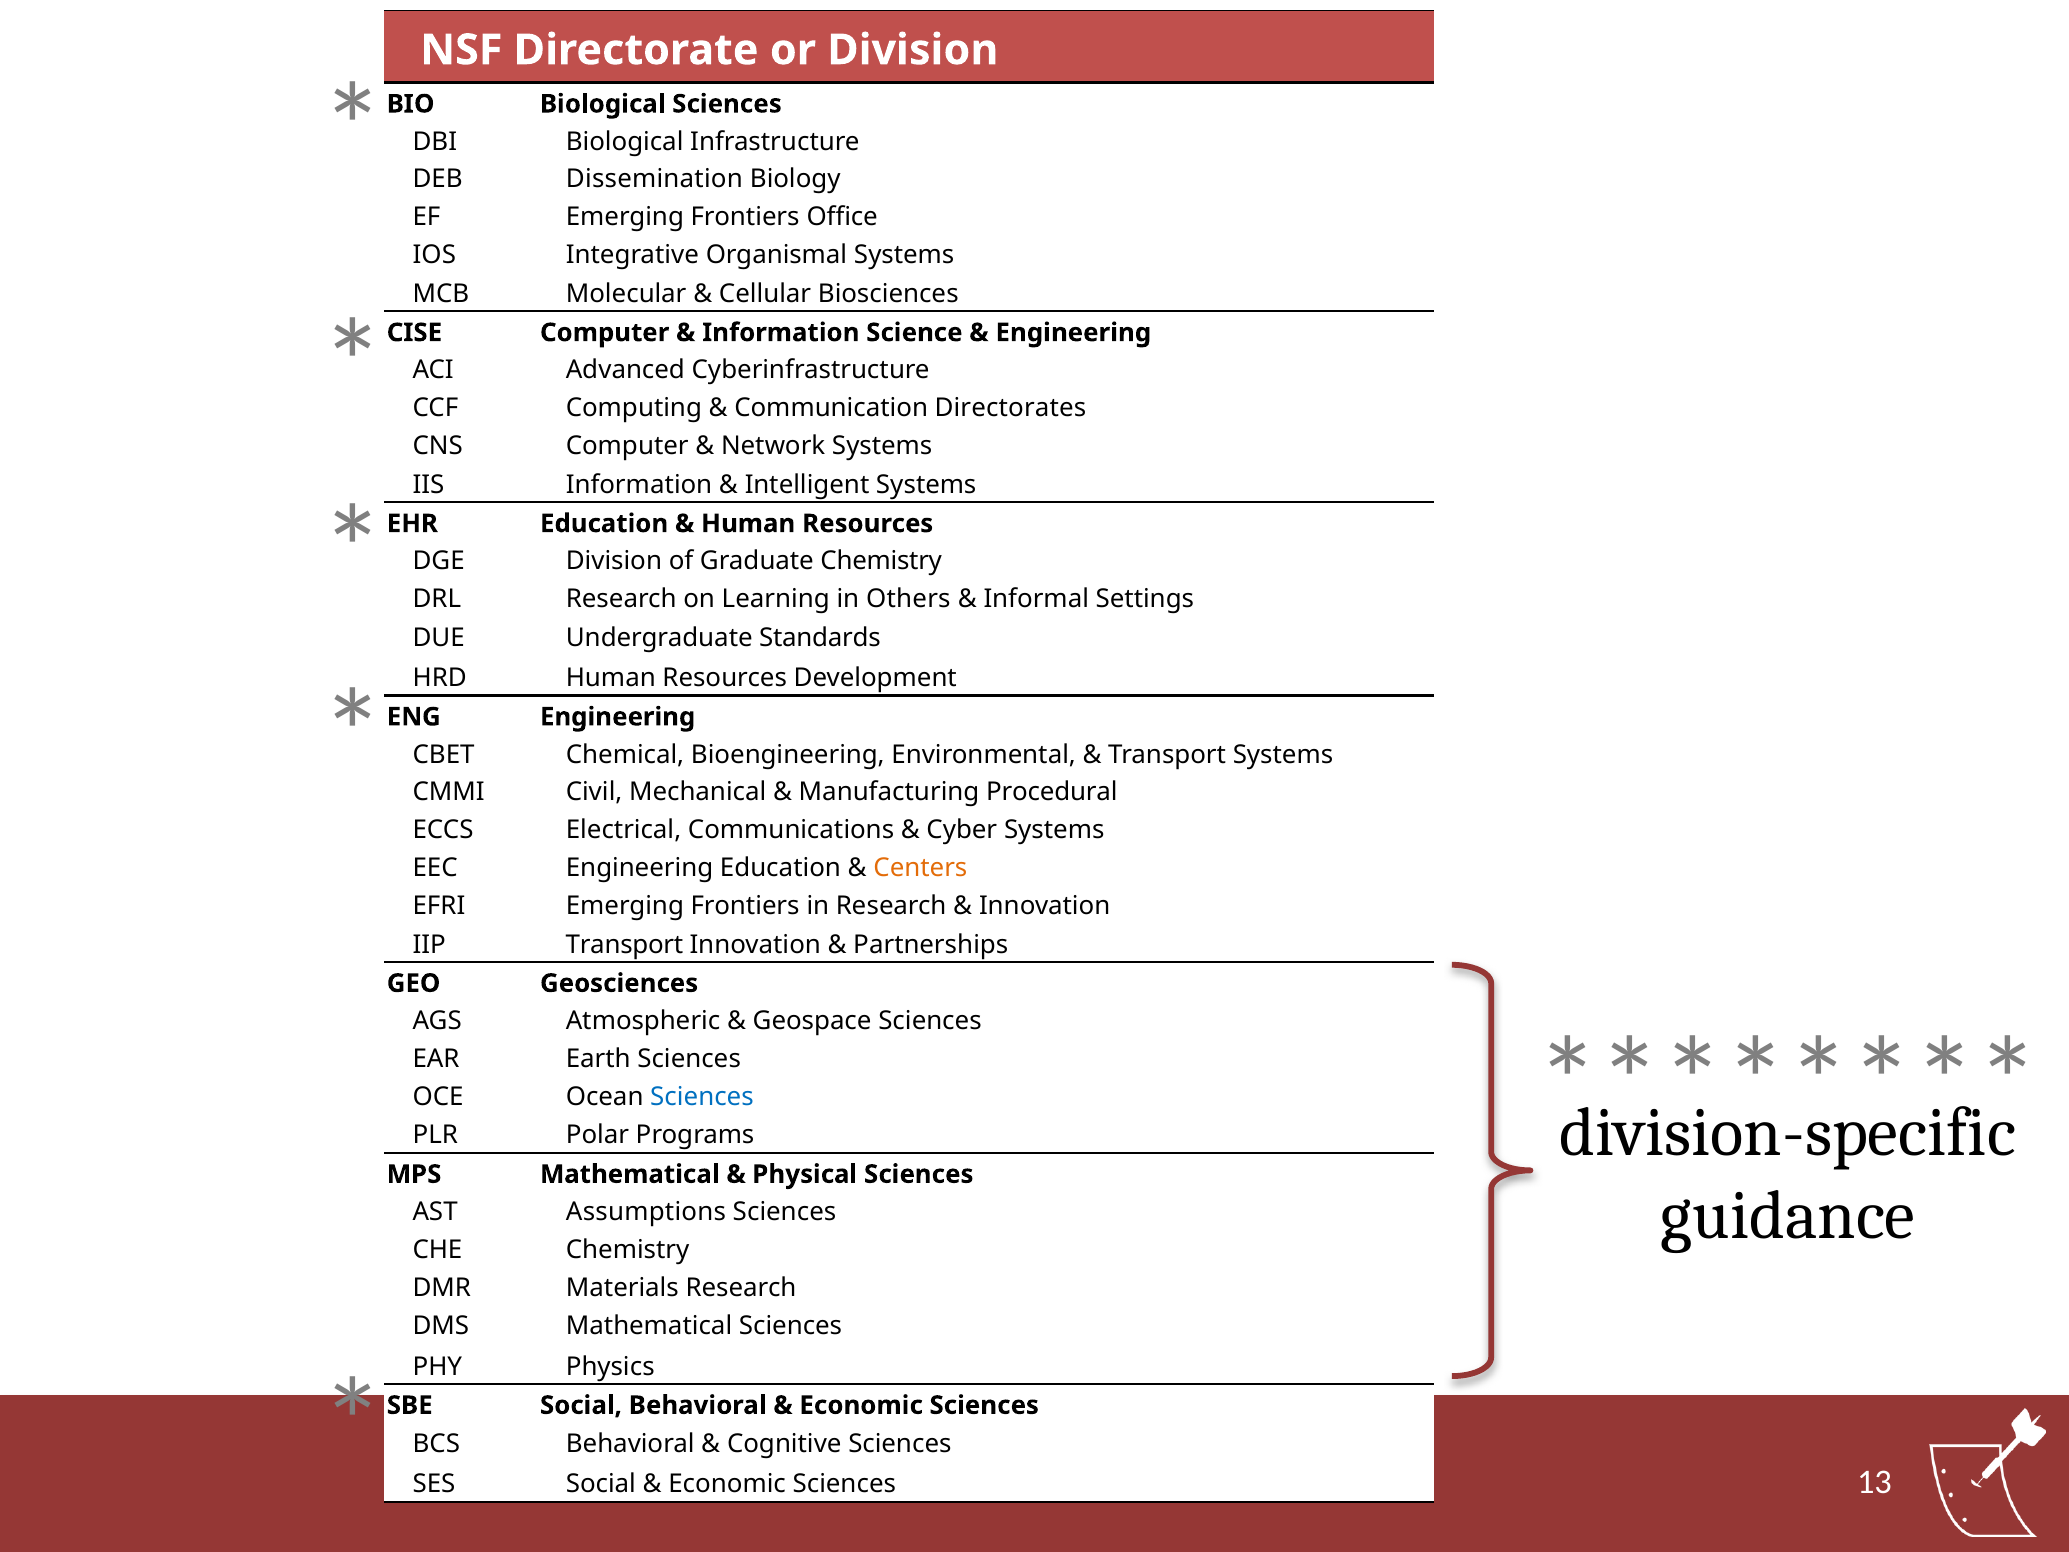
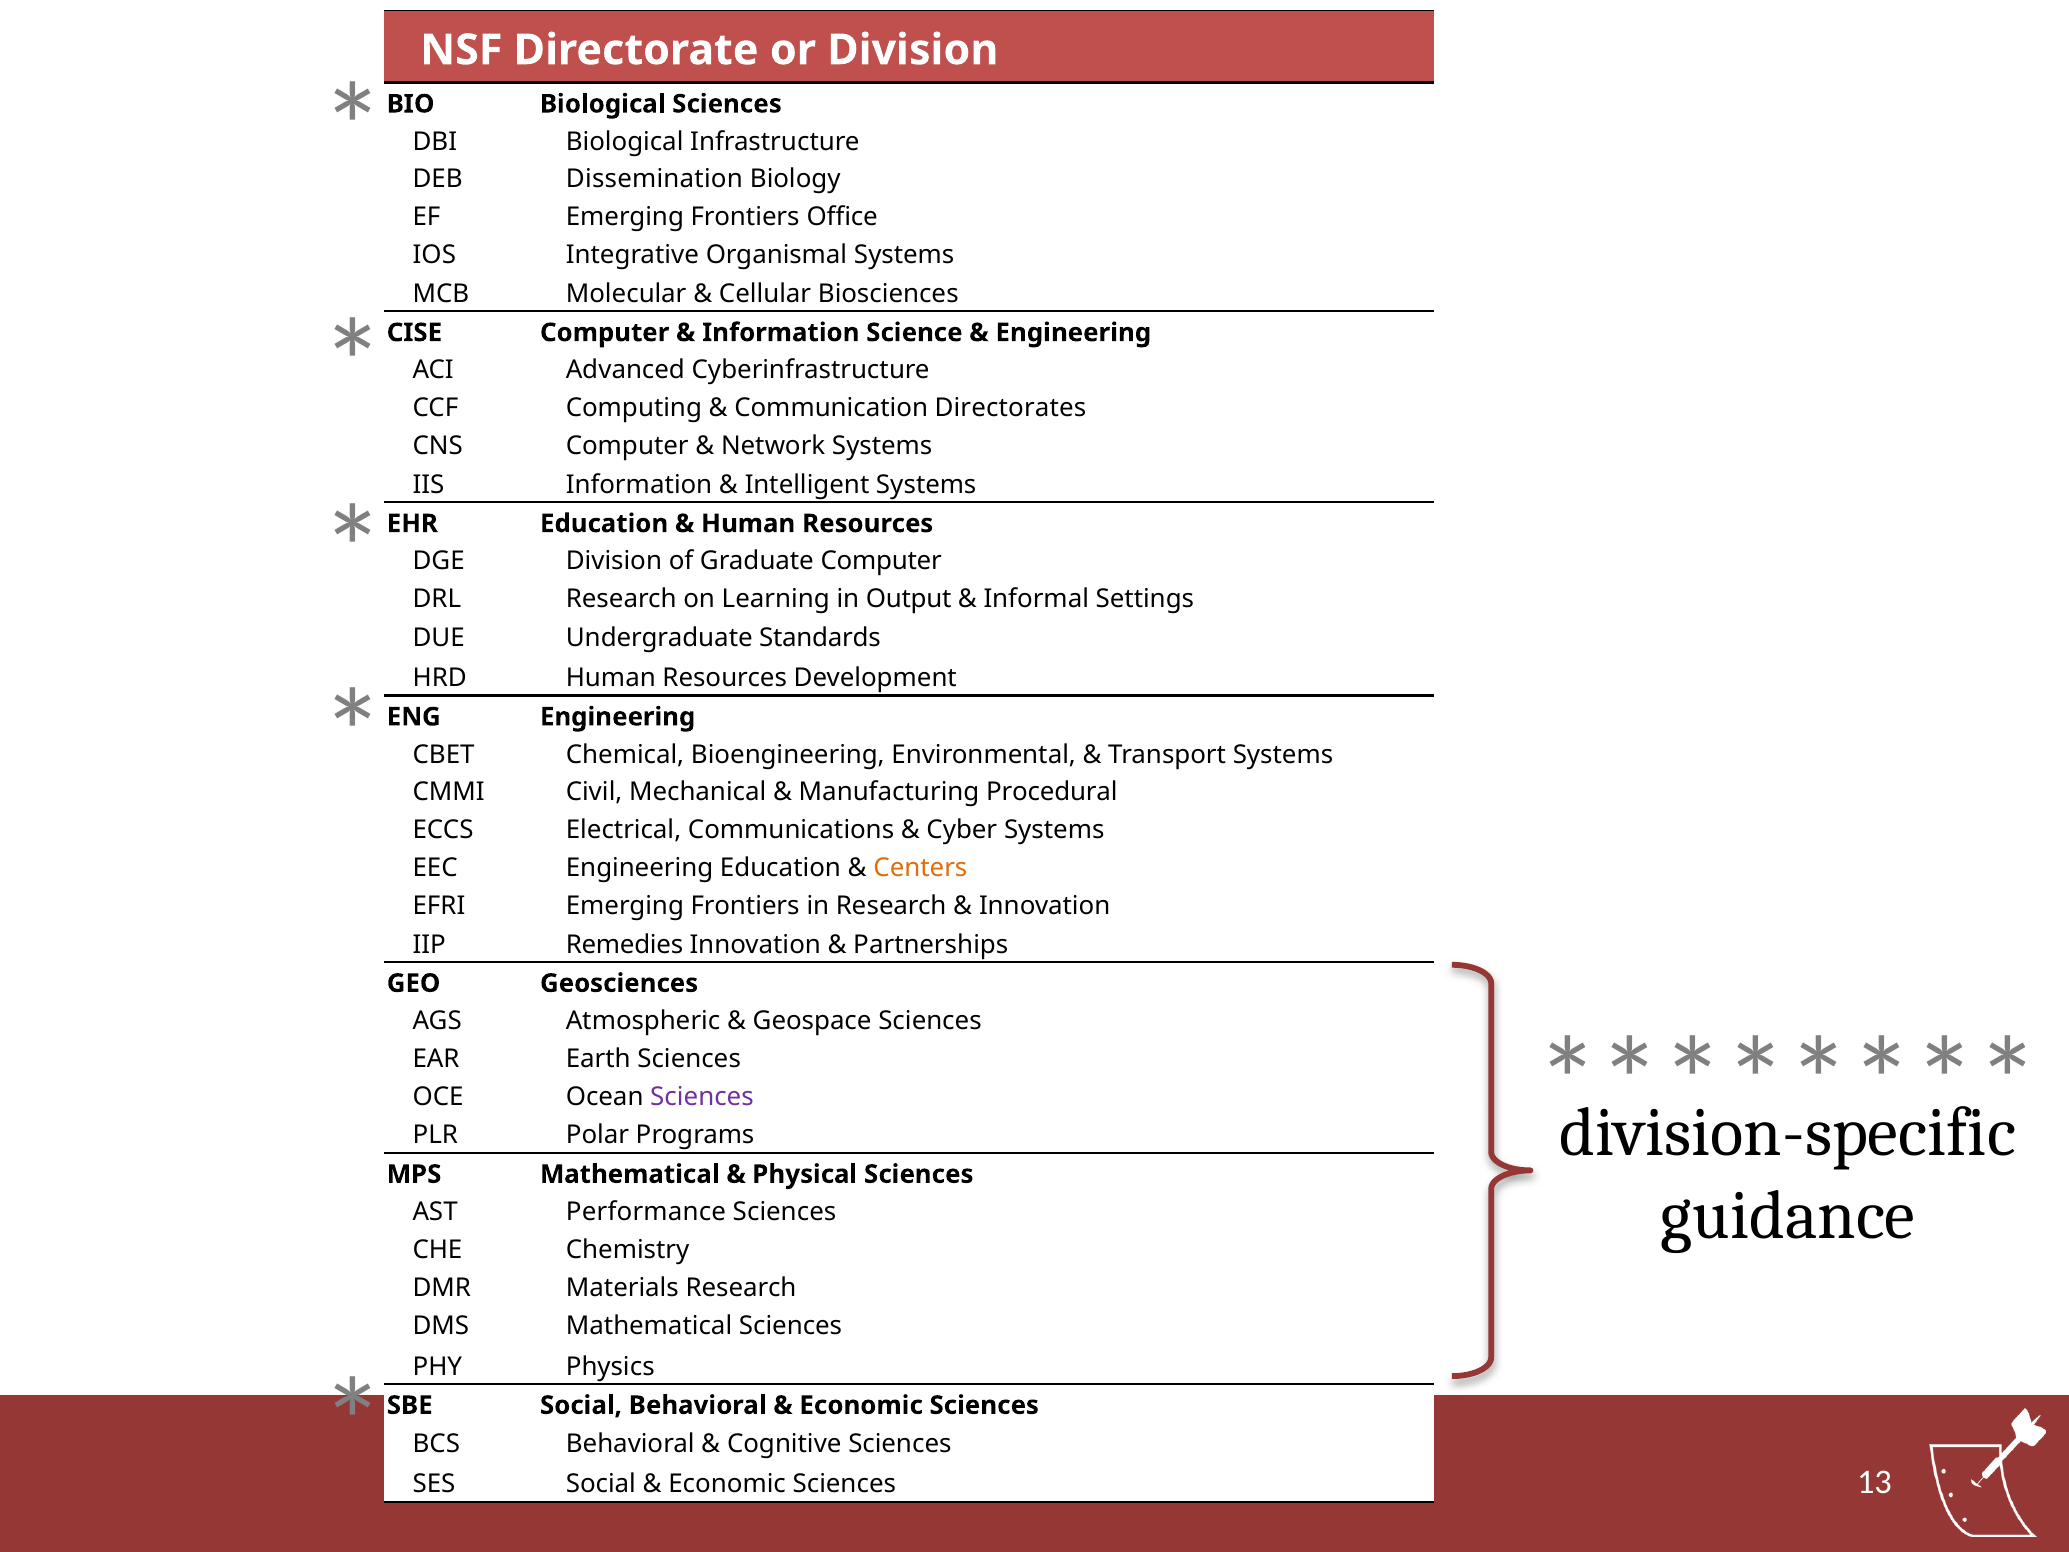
Graduate Chemistry: Chemistry -> Computer
Others: Others -> Output
IIP Transport: Transport -> Remedies
Sciences at (702, 1096) colour: blue -> purple
Assumptions: Assumptions -> Performance
